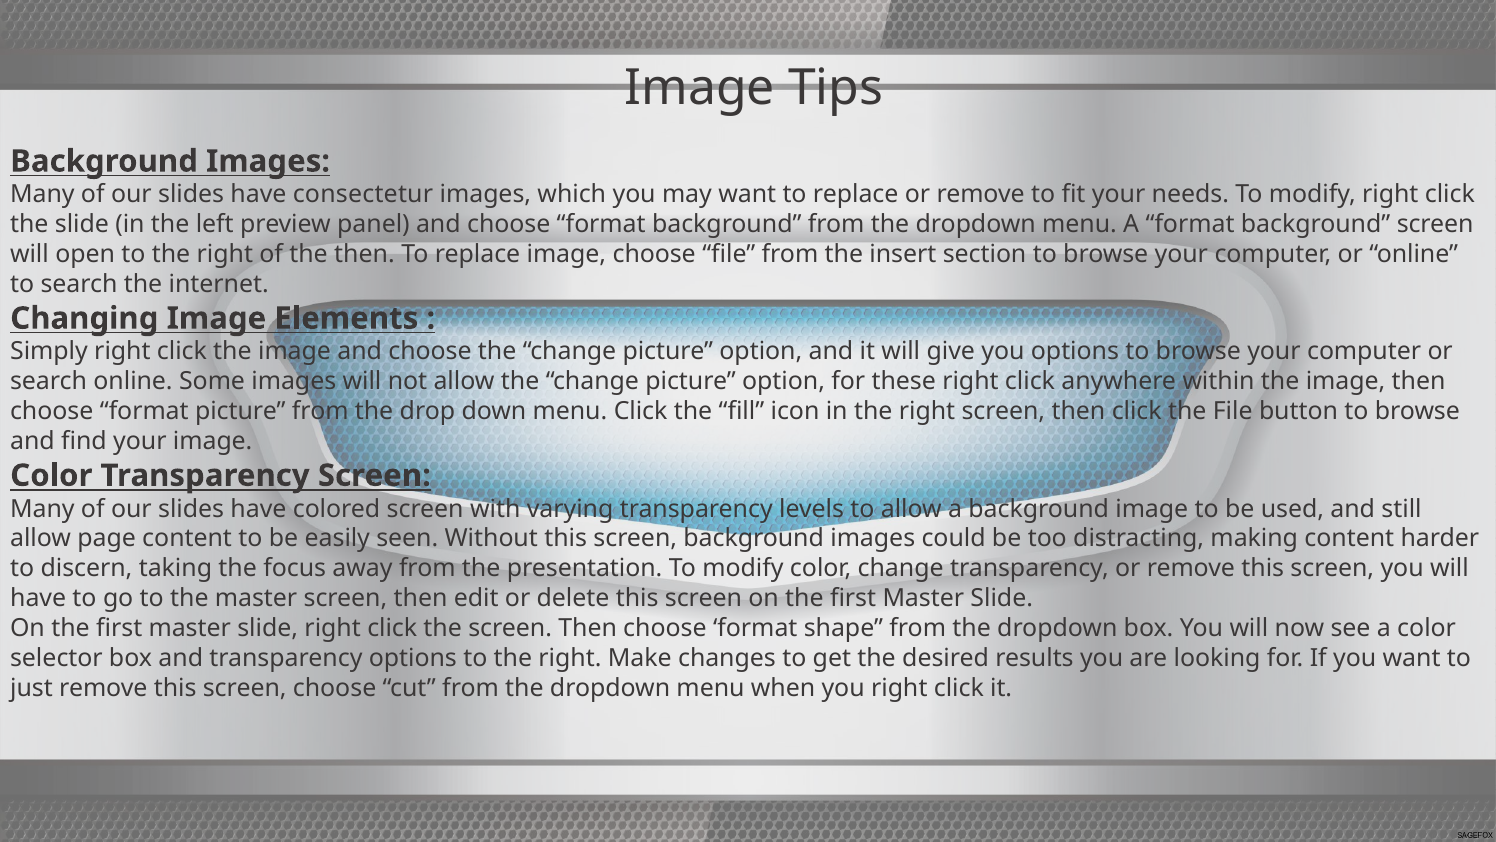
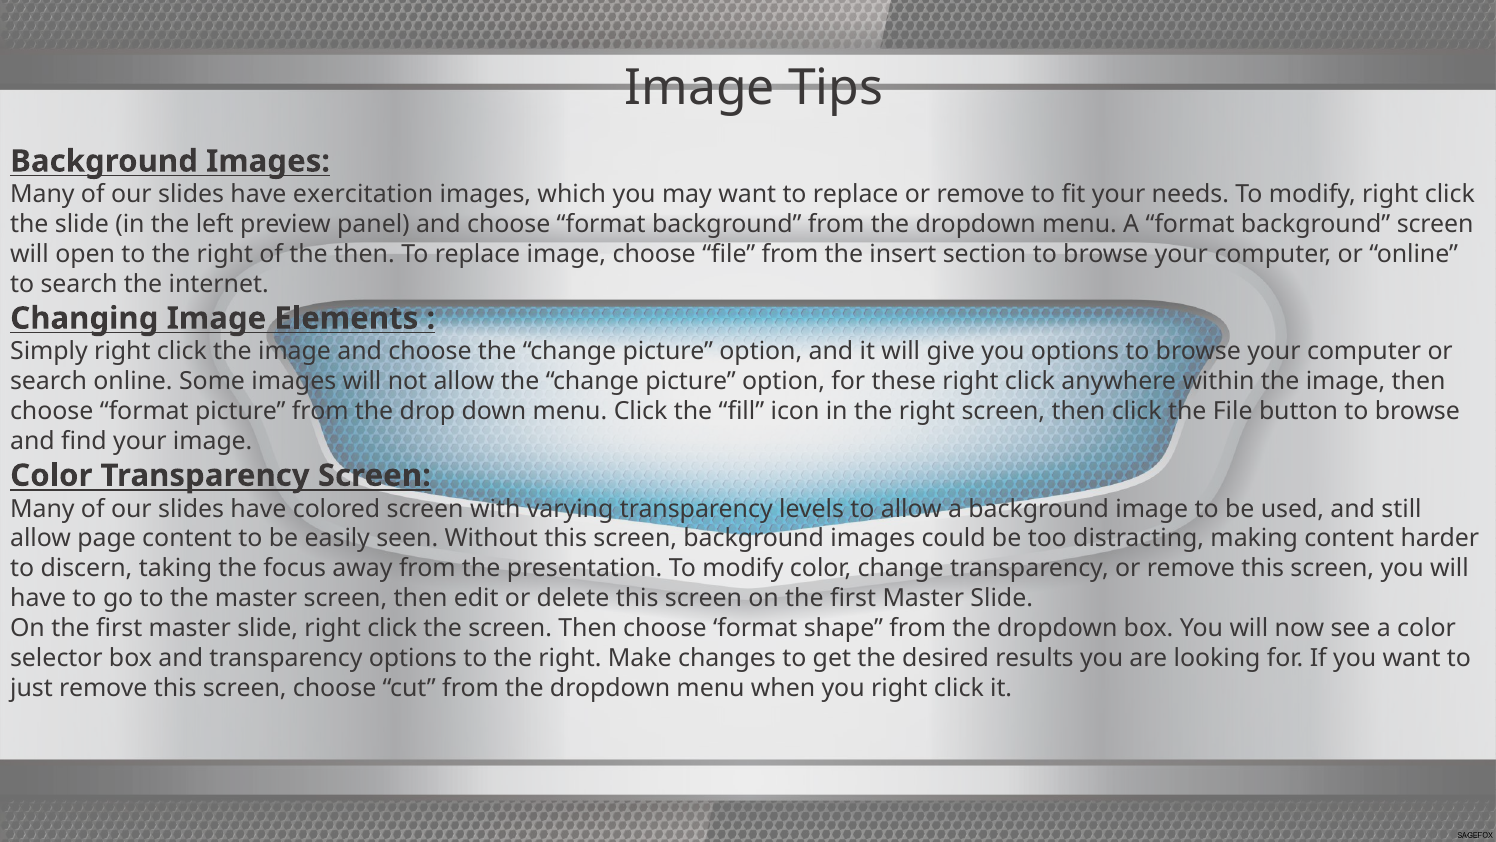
consectetur: consectetur -> exercitation
